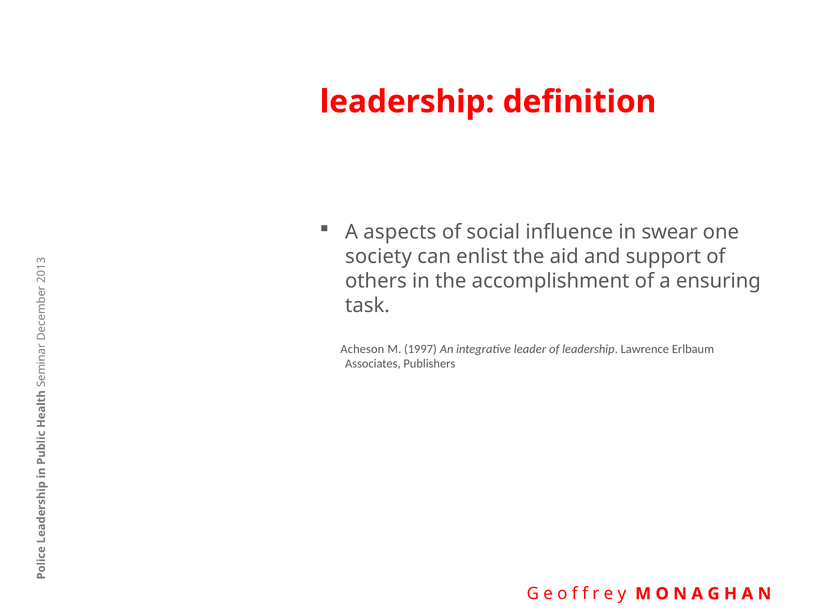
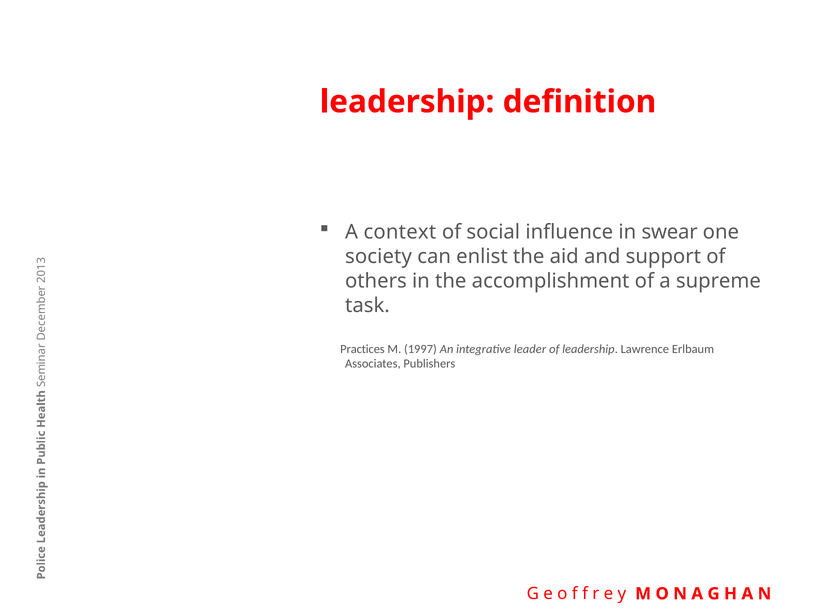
aspects: aspects -> context
ensuring: ensuring -> supreme
Acheson: Acheson -> Practices
